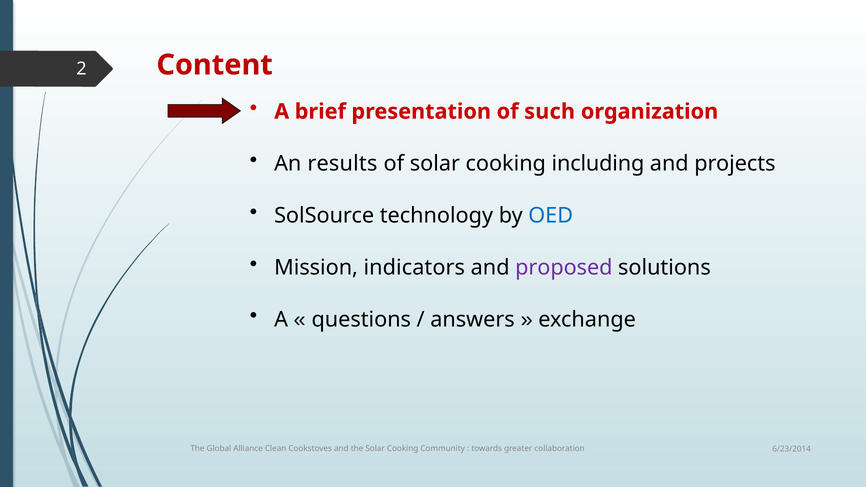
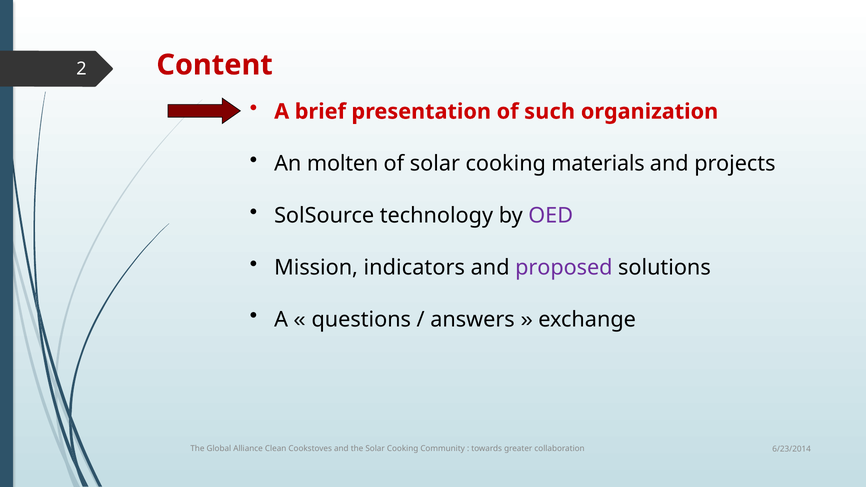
results: results -> molten
including: including -> materials
OED colour: blue -> purple
